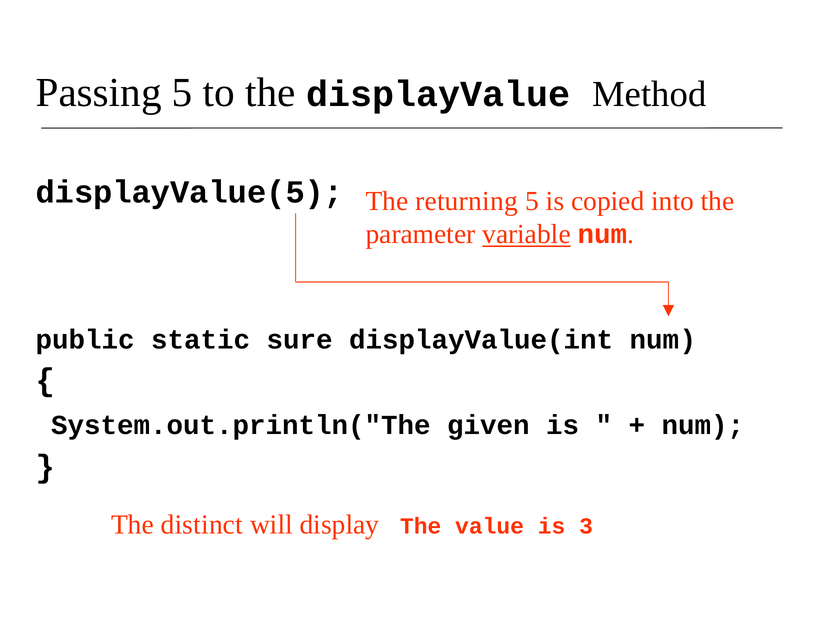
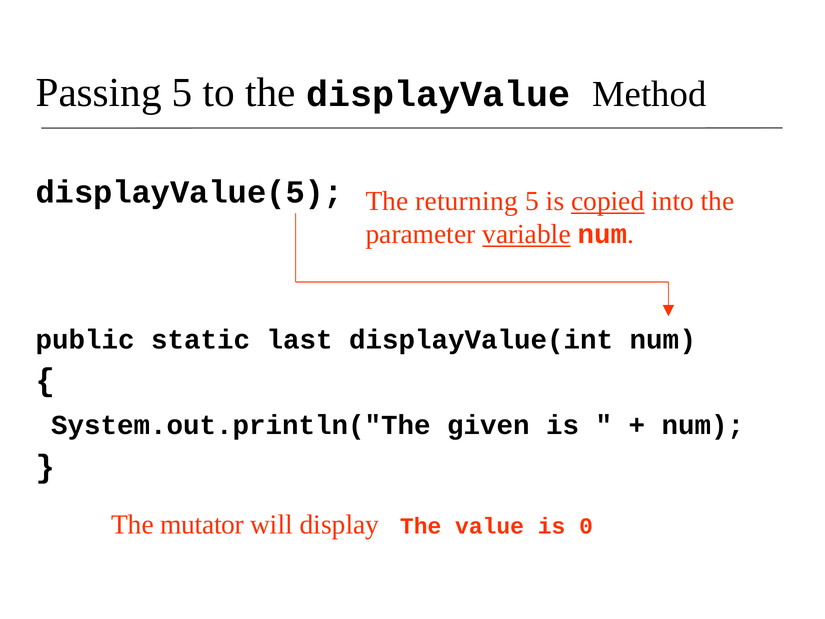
copied underline: none -> present
sure: sure -> last
distinct: distinct -> mutator
3: 3 -> 0
